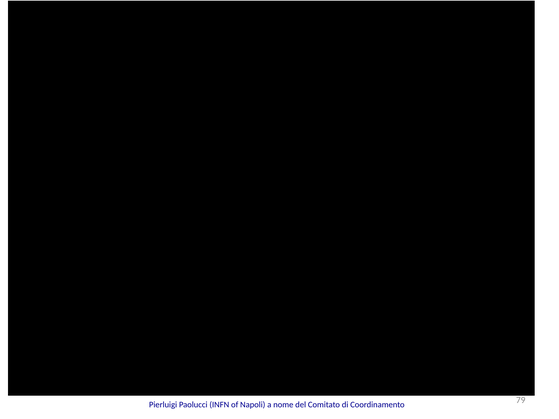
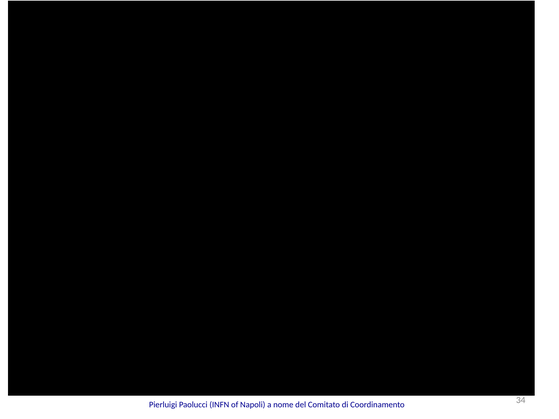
79: 79 -> 34
